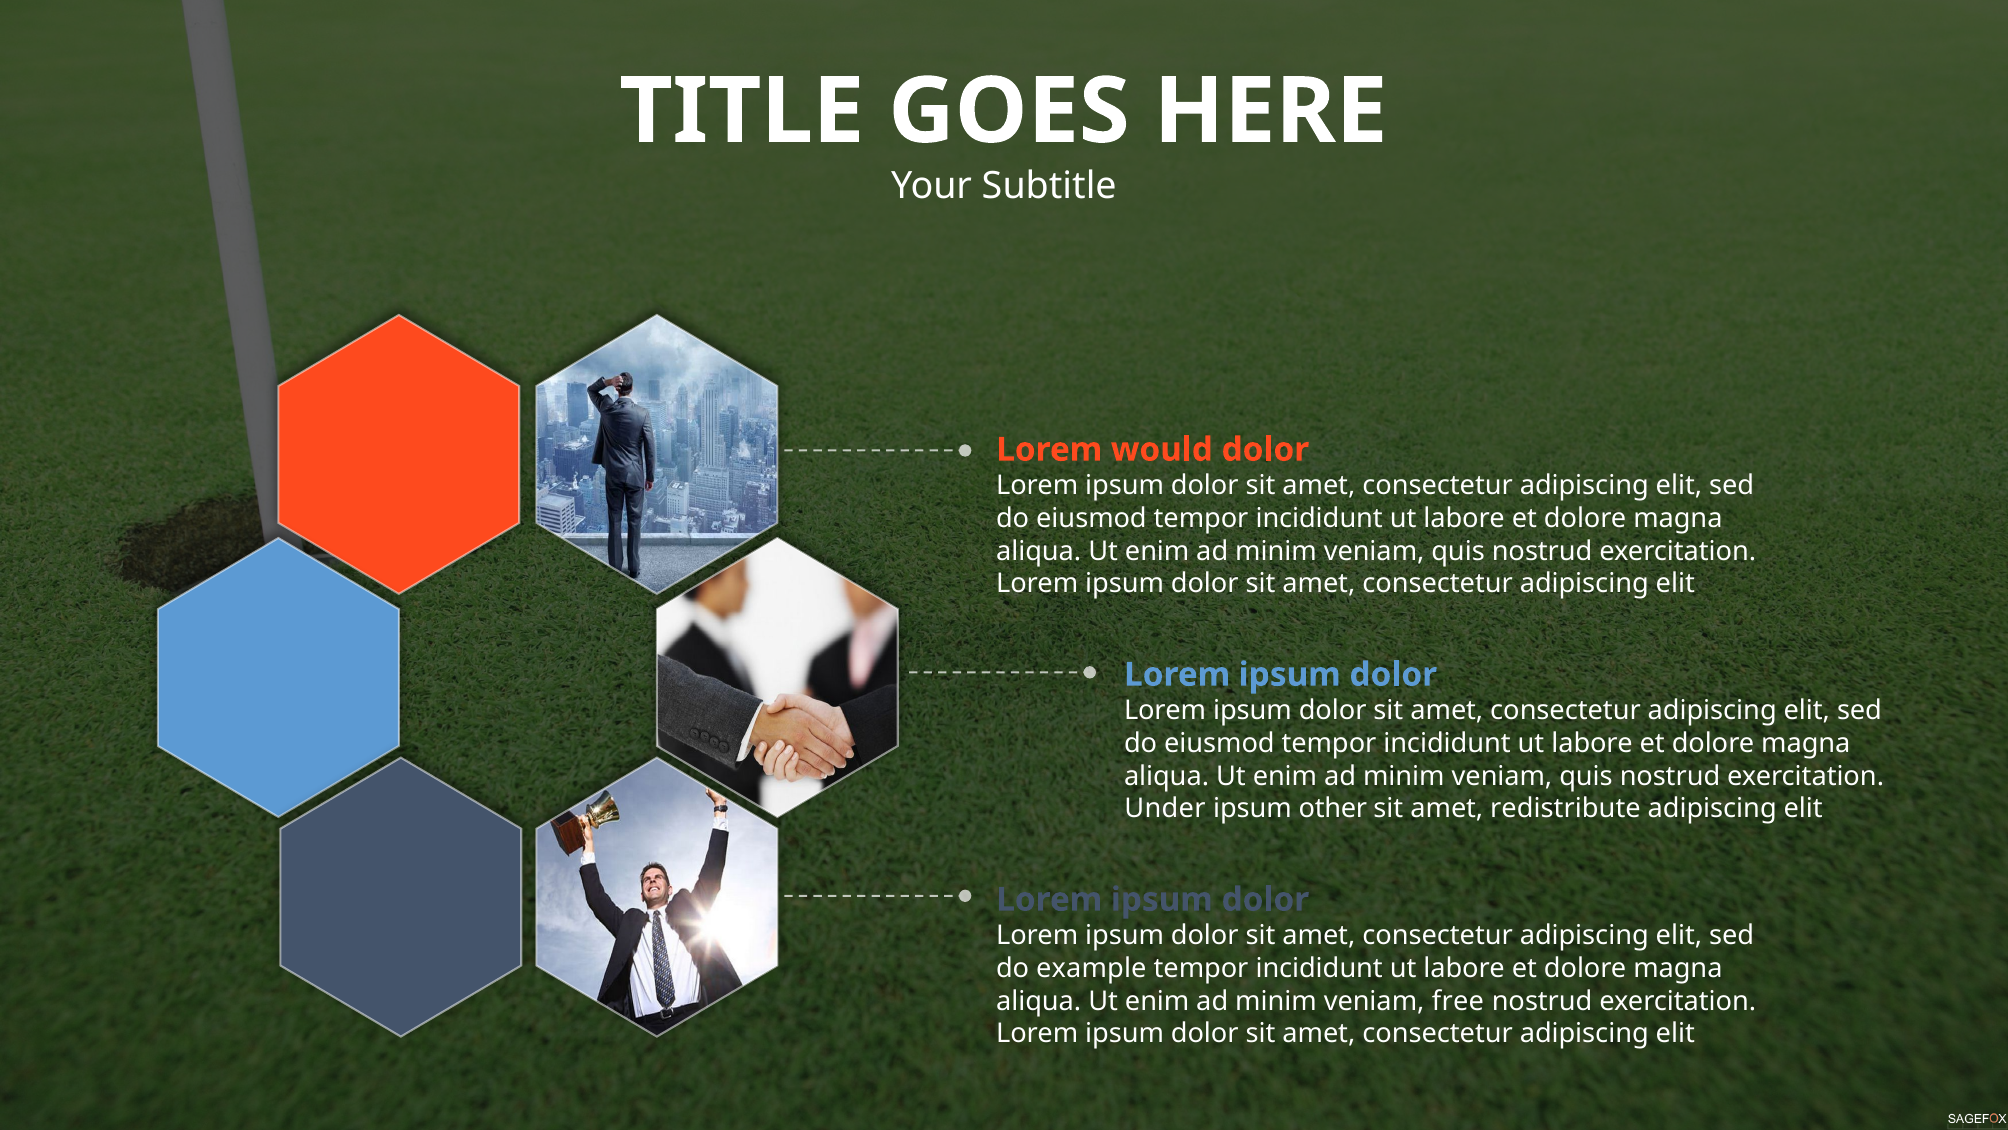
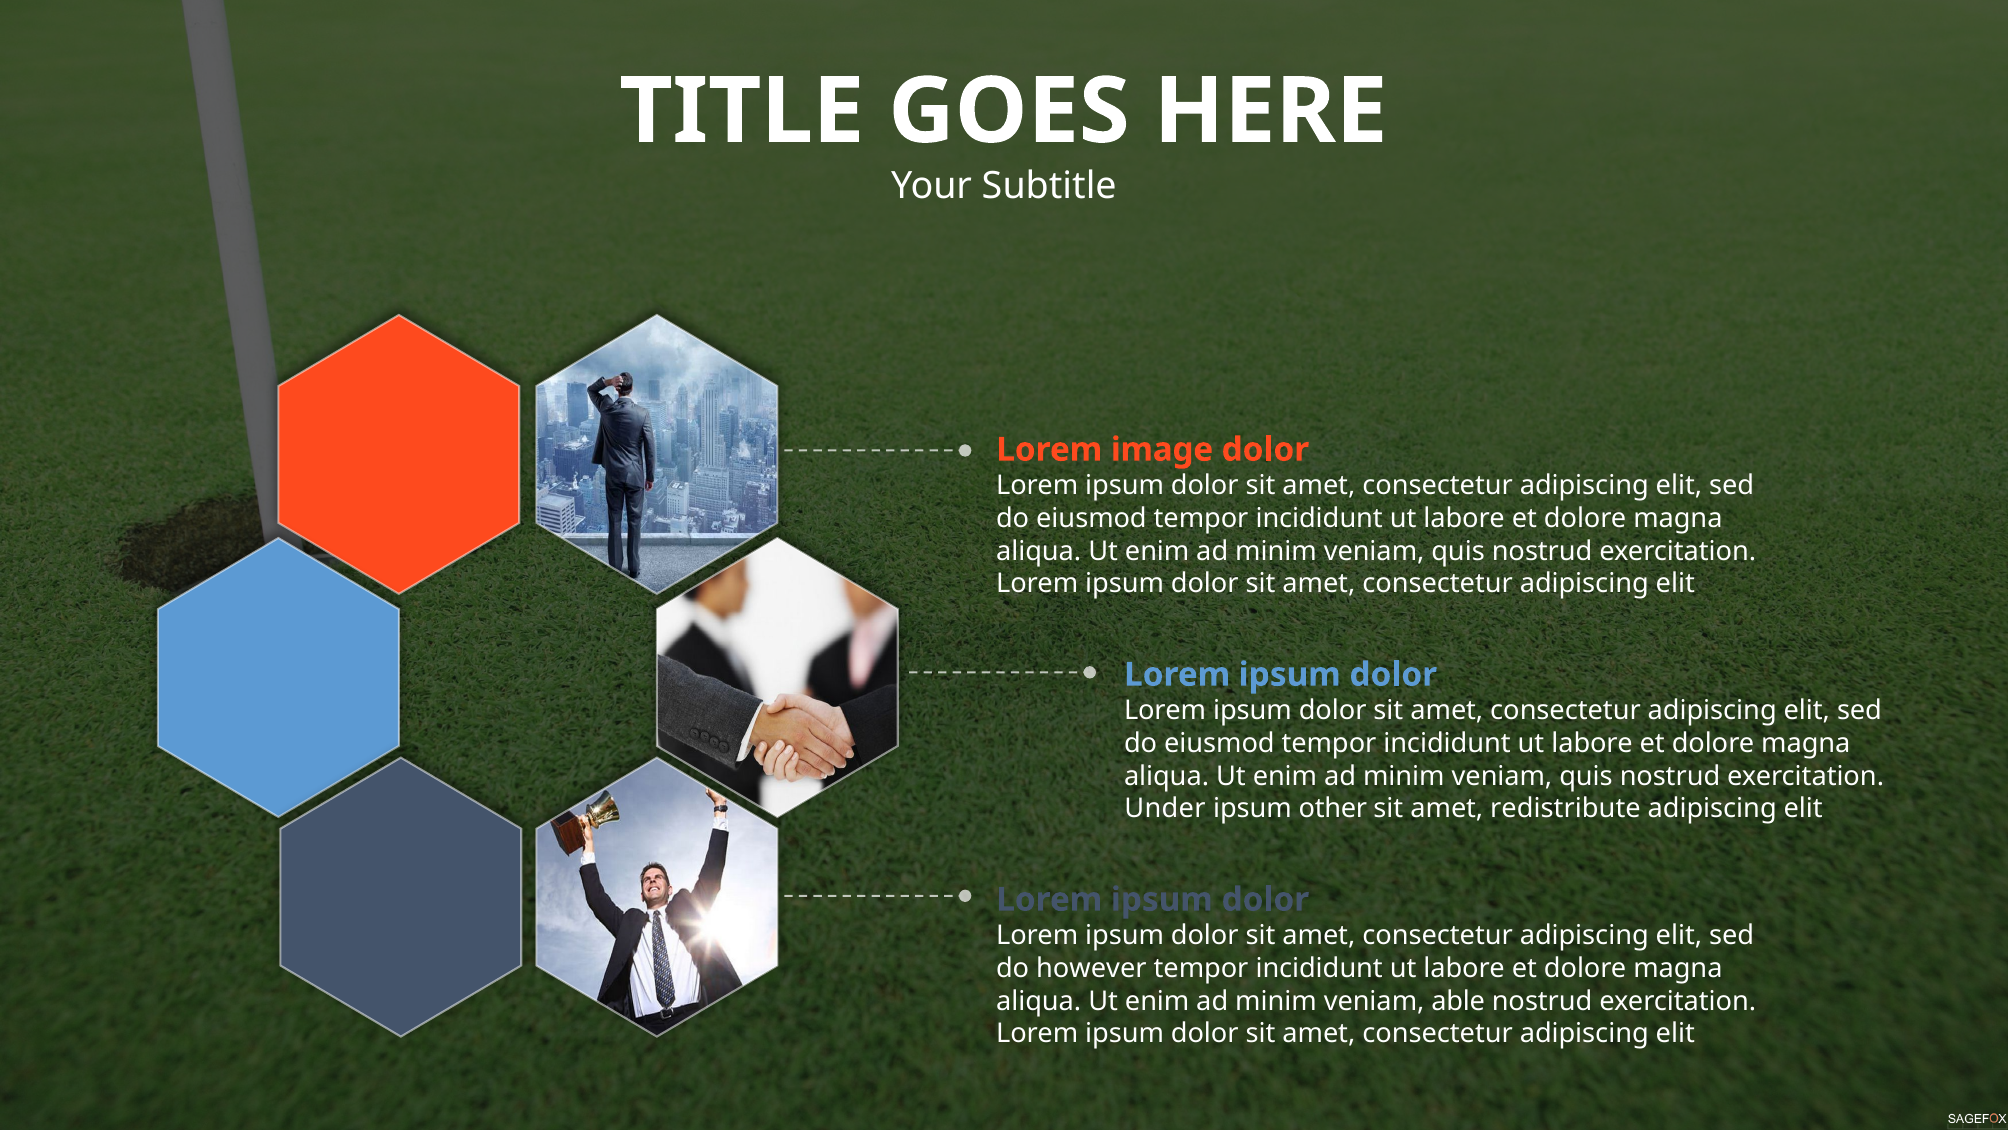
would: would -> image
example: example -> however
free: free -> able
